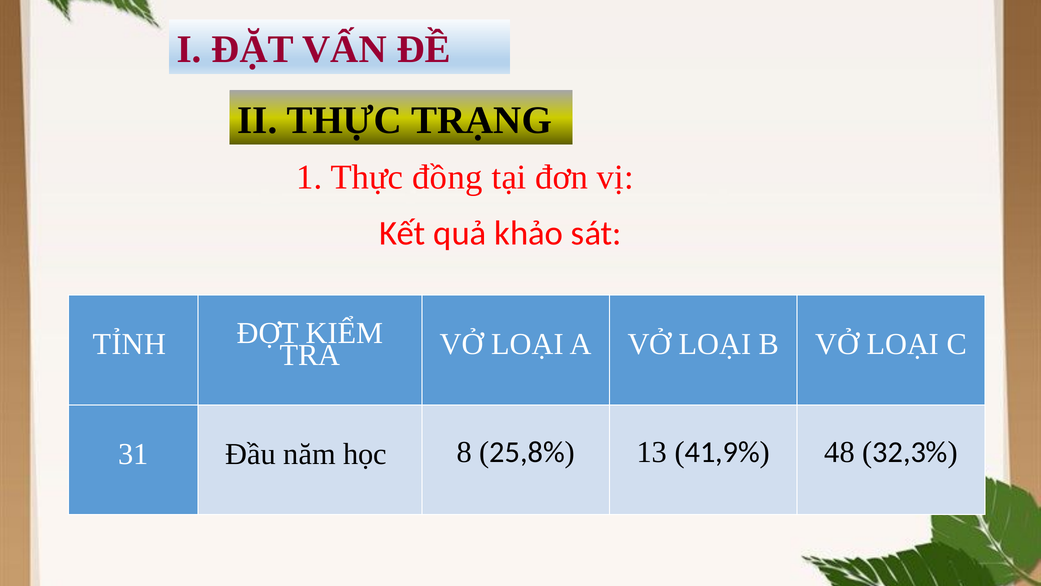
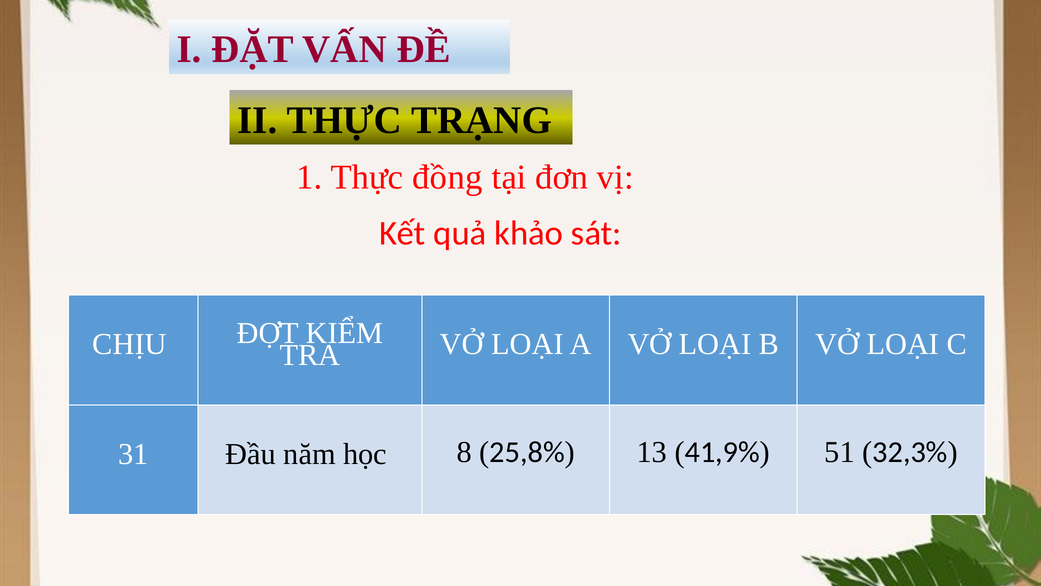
TỈNH: TỈNH -> CHỊU
48: 48 -> 51
